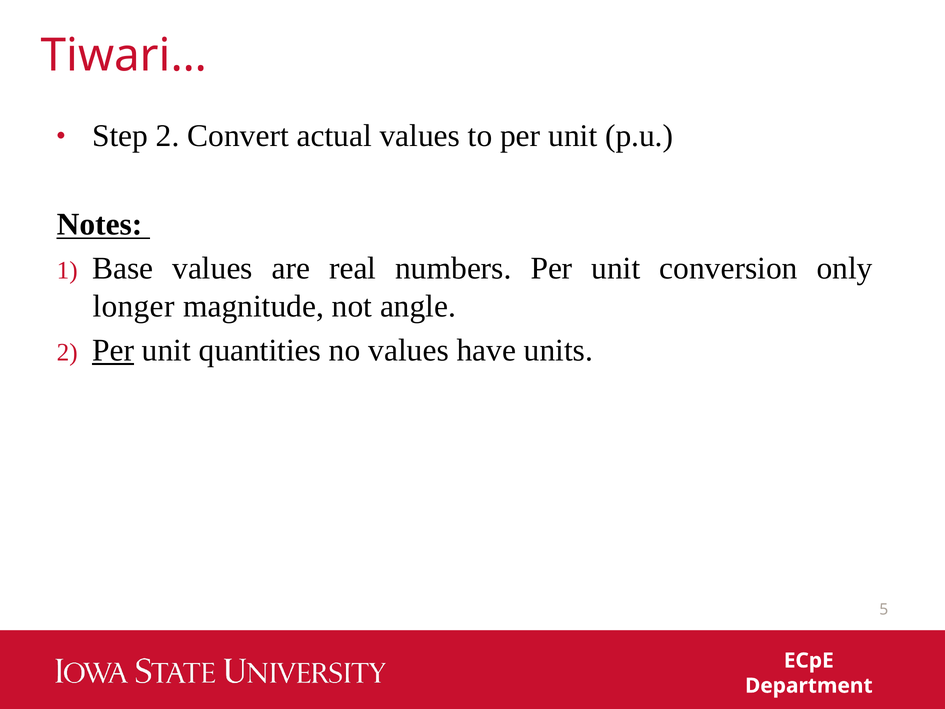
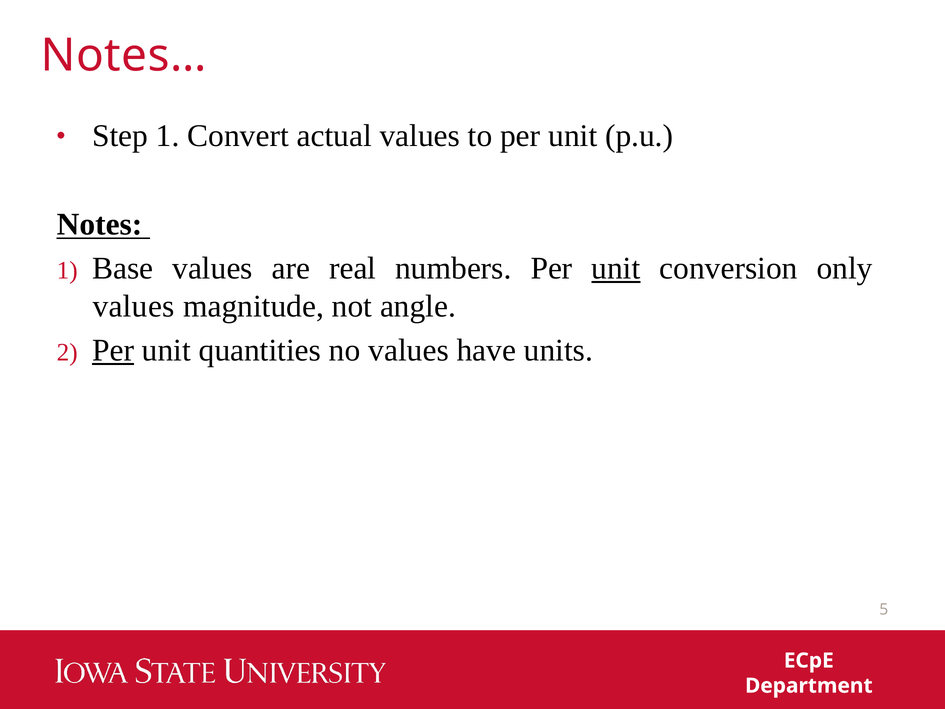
Tiwari…: Tiwari… -> Notes…
Step 2: 2 -> 1
unit at (616, 268) underline: none -> present
longer at (134, 306): longer -> values
